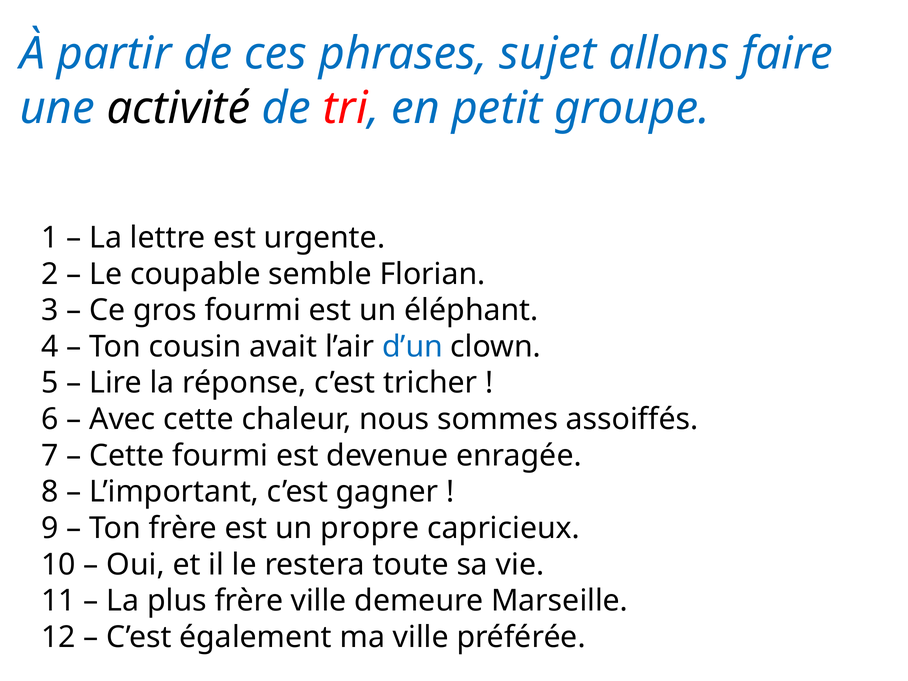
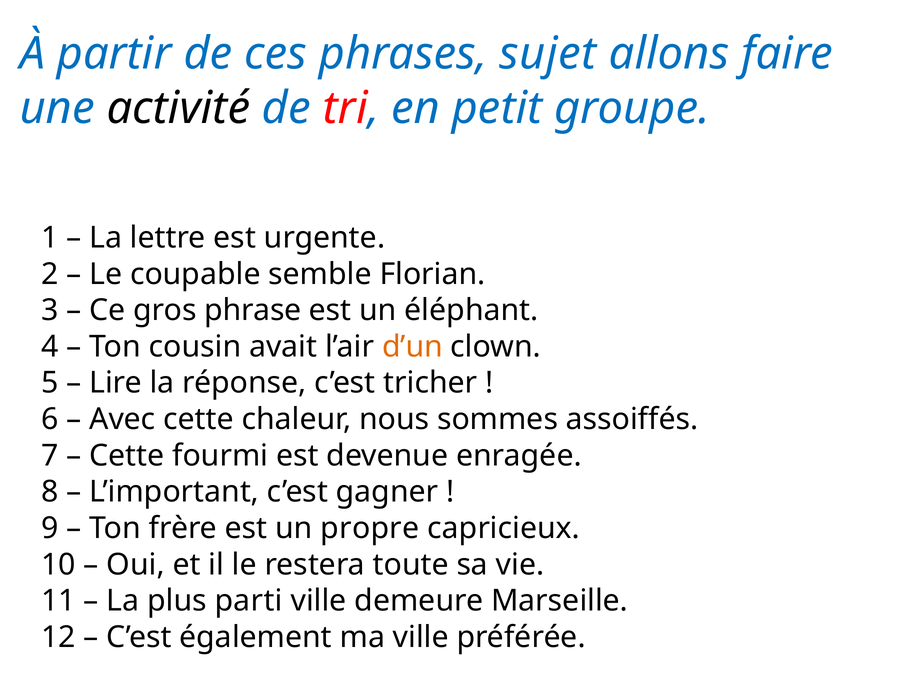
gros fourmi: fourmi -> phrase
d’un colour: blue -> orange
plus frère: frère -> parti
